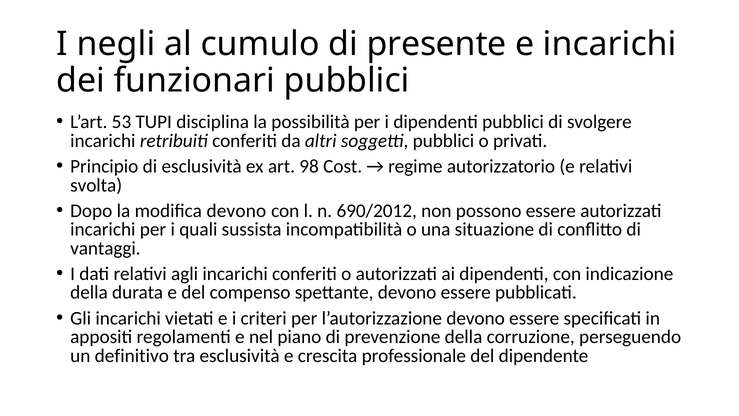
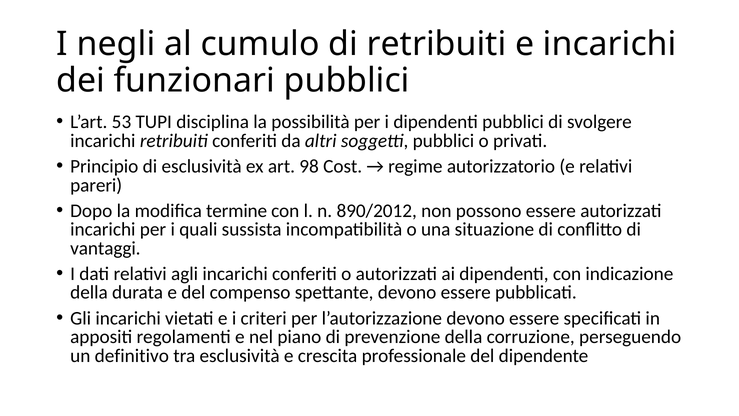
di presente: presente -> retribuiti
svolta: svolta -> pareri
modifica devono: devono -> termine
690/2012: 690/2012 -> 890/2012
